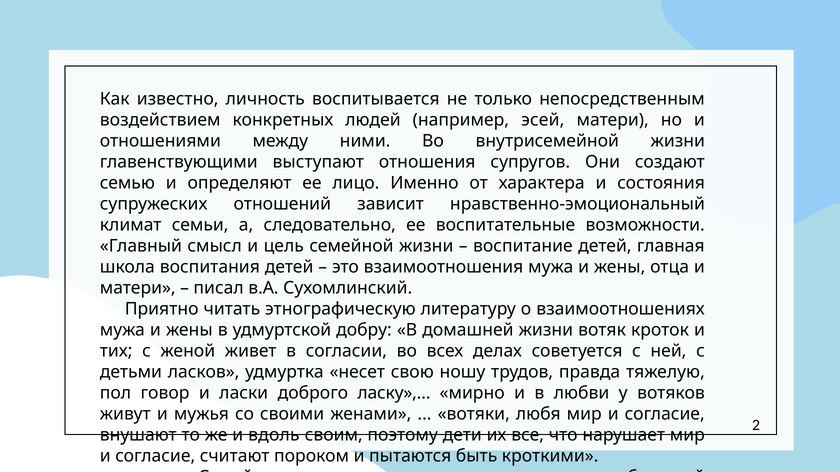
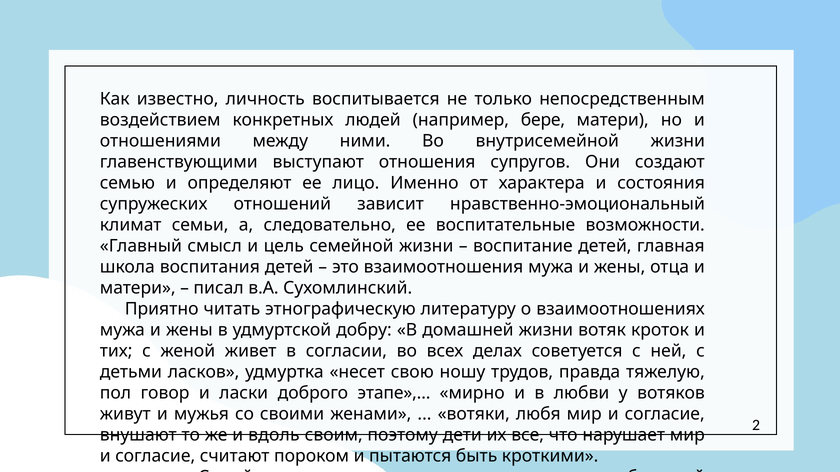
эсей: эсей -> бере
ласку»,…: ласку»,… -> этапе»,…
